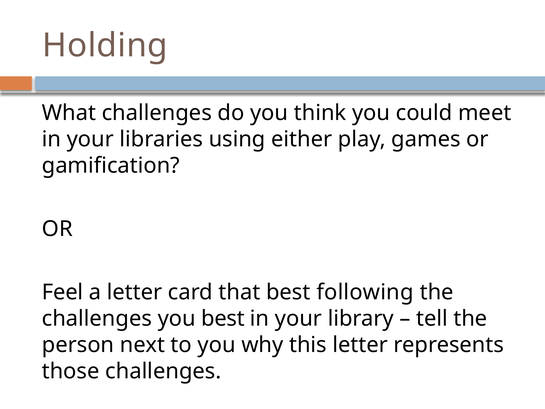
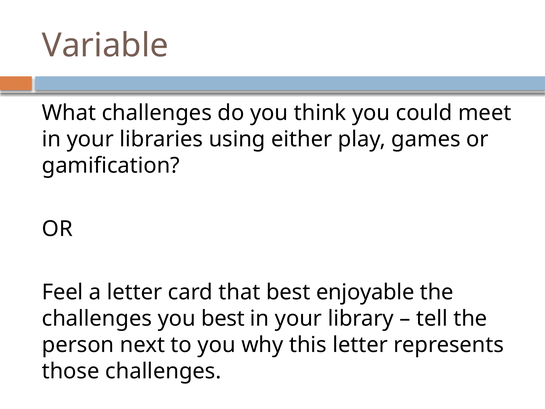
Holding: Holding -> Variable
following: following -> enjoyable
